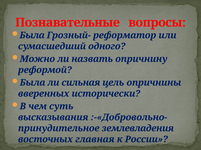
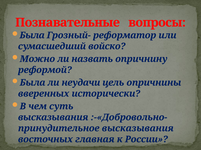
одного: одного -> войско
сильная: сильная -> неудачи
принудительное землевладения: землевладения -> высказывания
